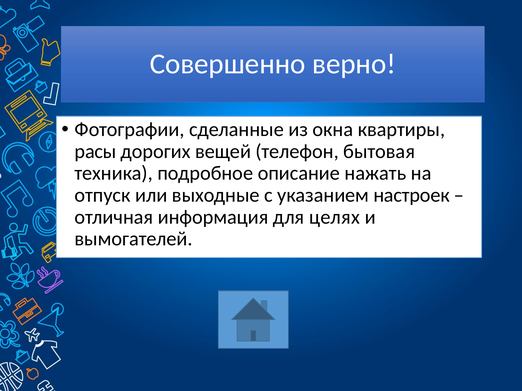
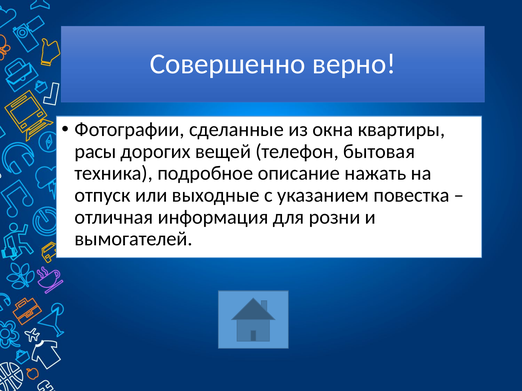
настроек: настроек -> повестка
целях: целях -> розни
